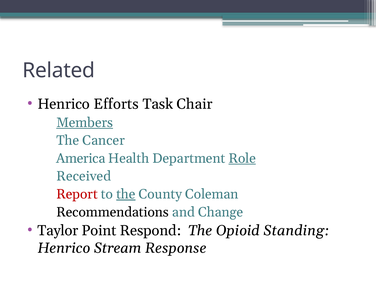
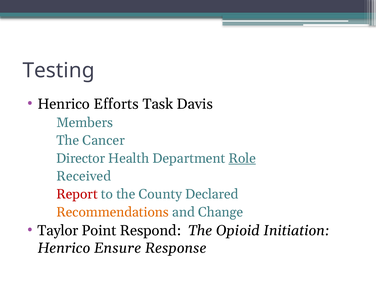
Related: Related -> Testing
Chair: Chair -> Davis
Members underline: present -> none
America: America -> Director
the at (126, 194) underline: present -> none
Coleman: Coleman -> Declared
Recommendations colour: black -> orange
Standing: Standing -> Initiation
Stream: Stream -> Ensure
